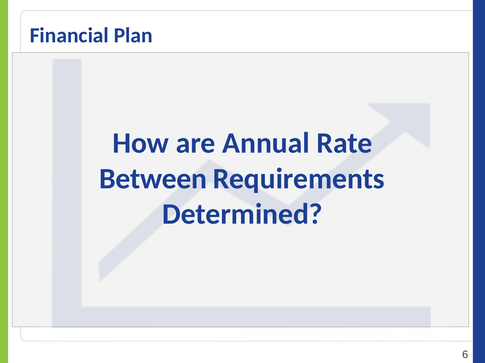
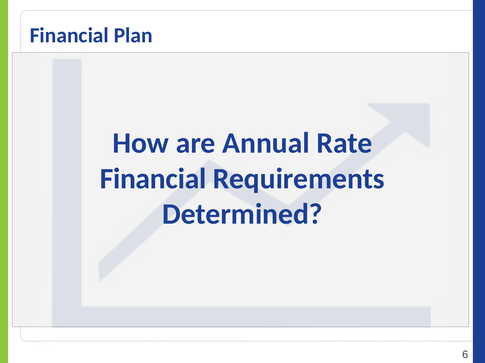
Between at (153, 179): Between -> Financial
